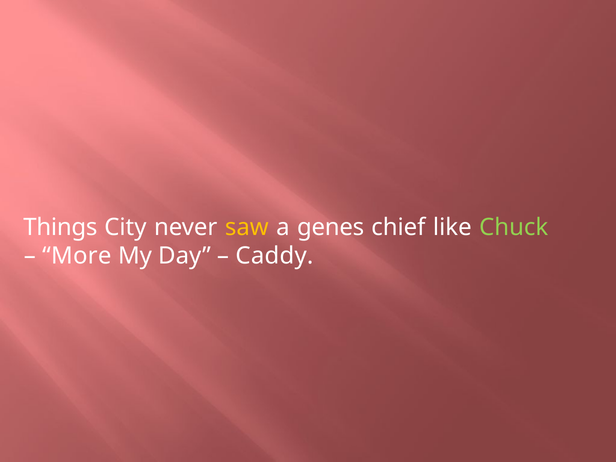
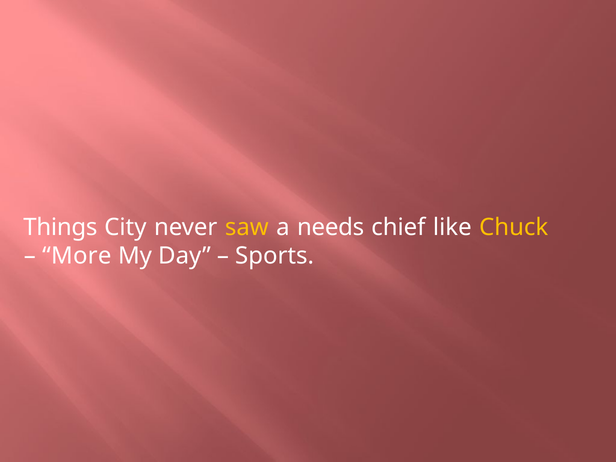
genes: genes -> needs
Chuck colour: light green -> yellow
Caddy: Caddy -> Sports
